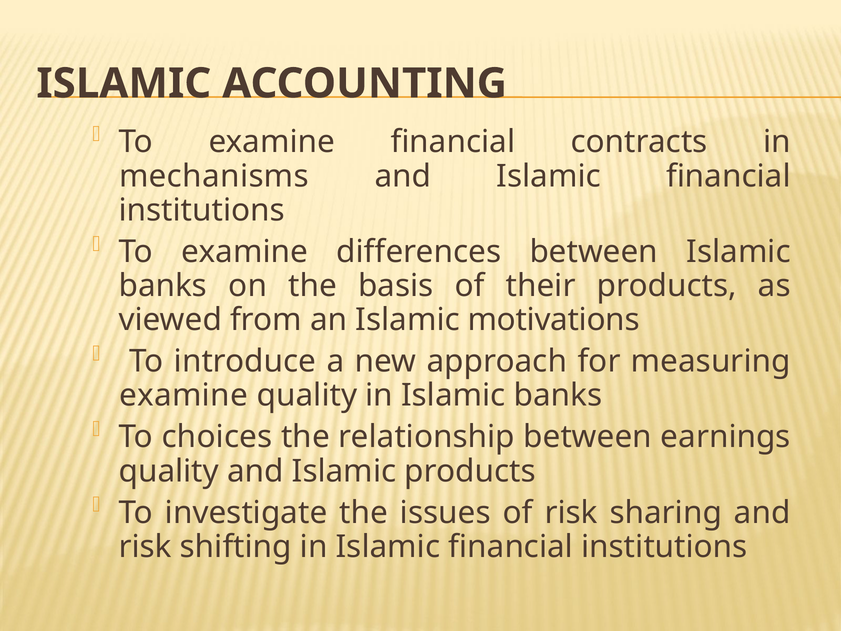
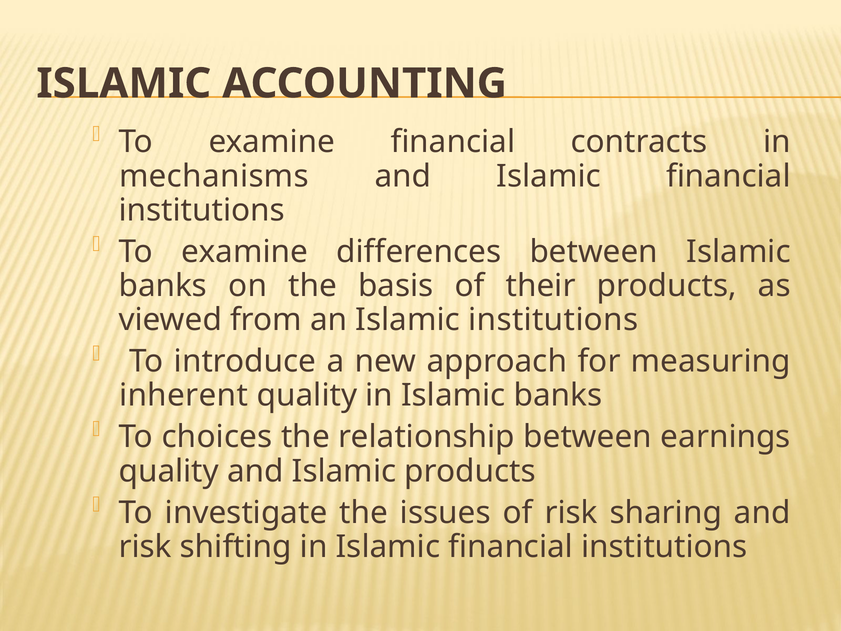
Islamic motivations: motivations -> institutions
examine at (184, 395): examine -> inherent
